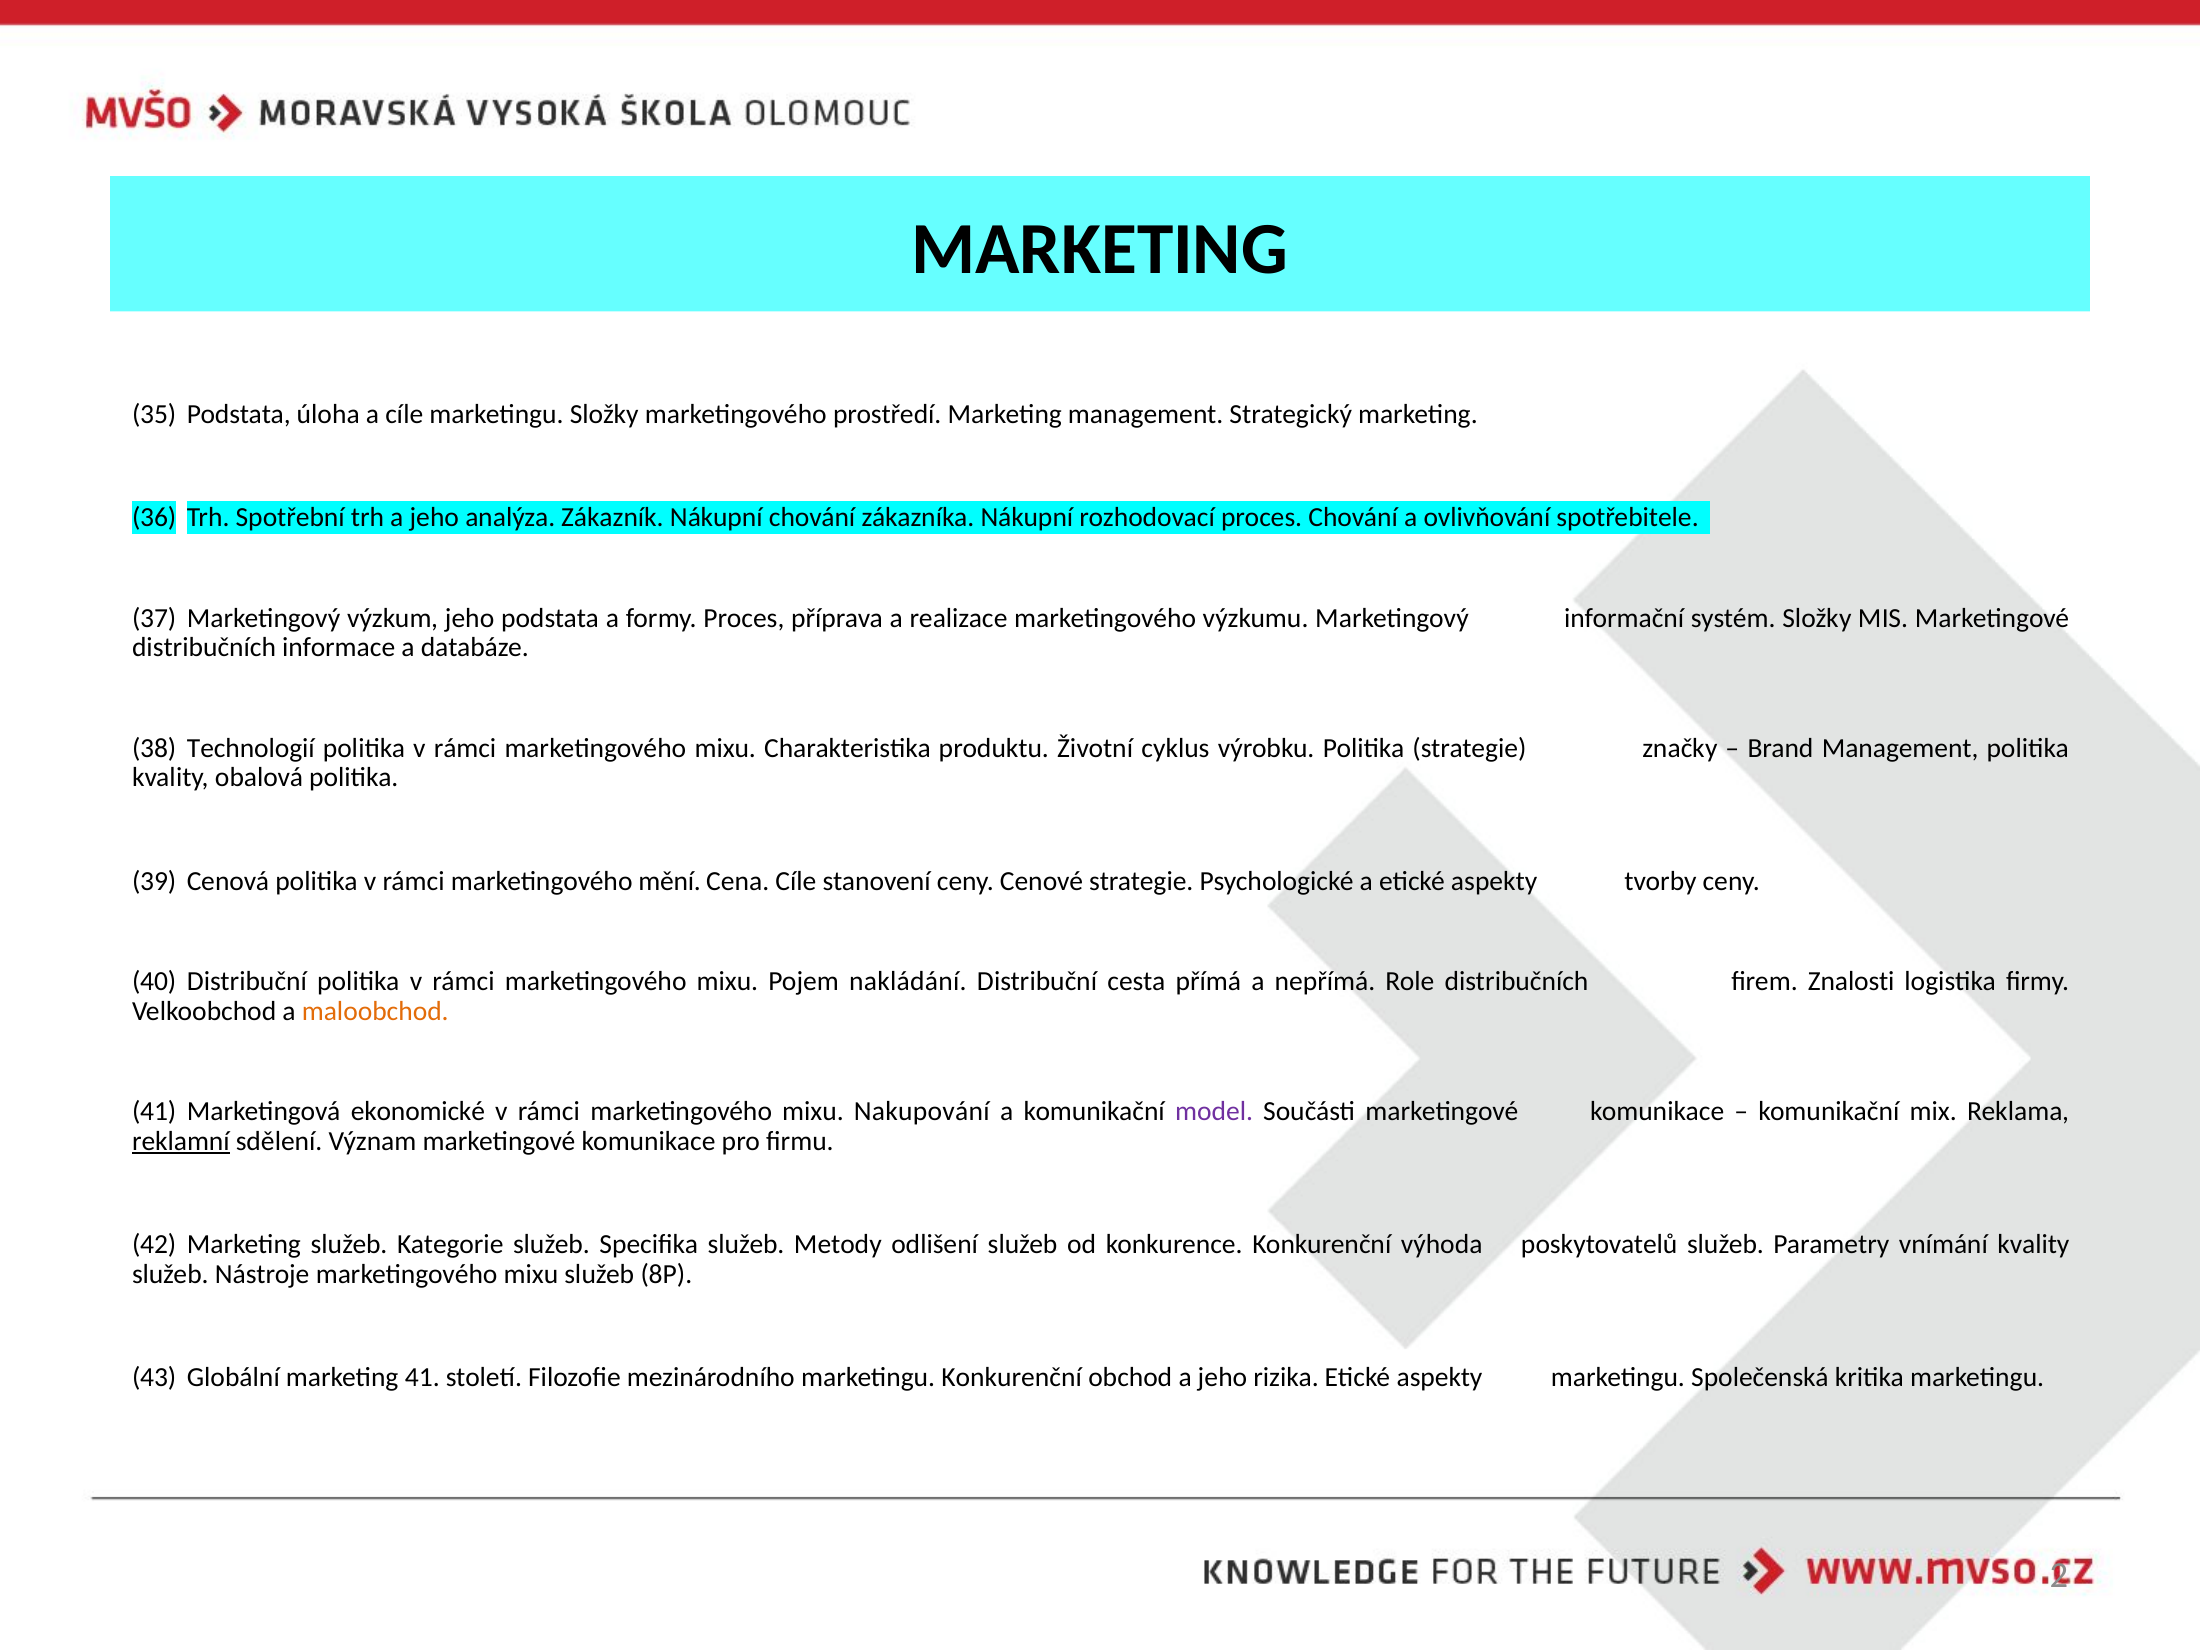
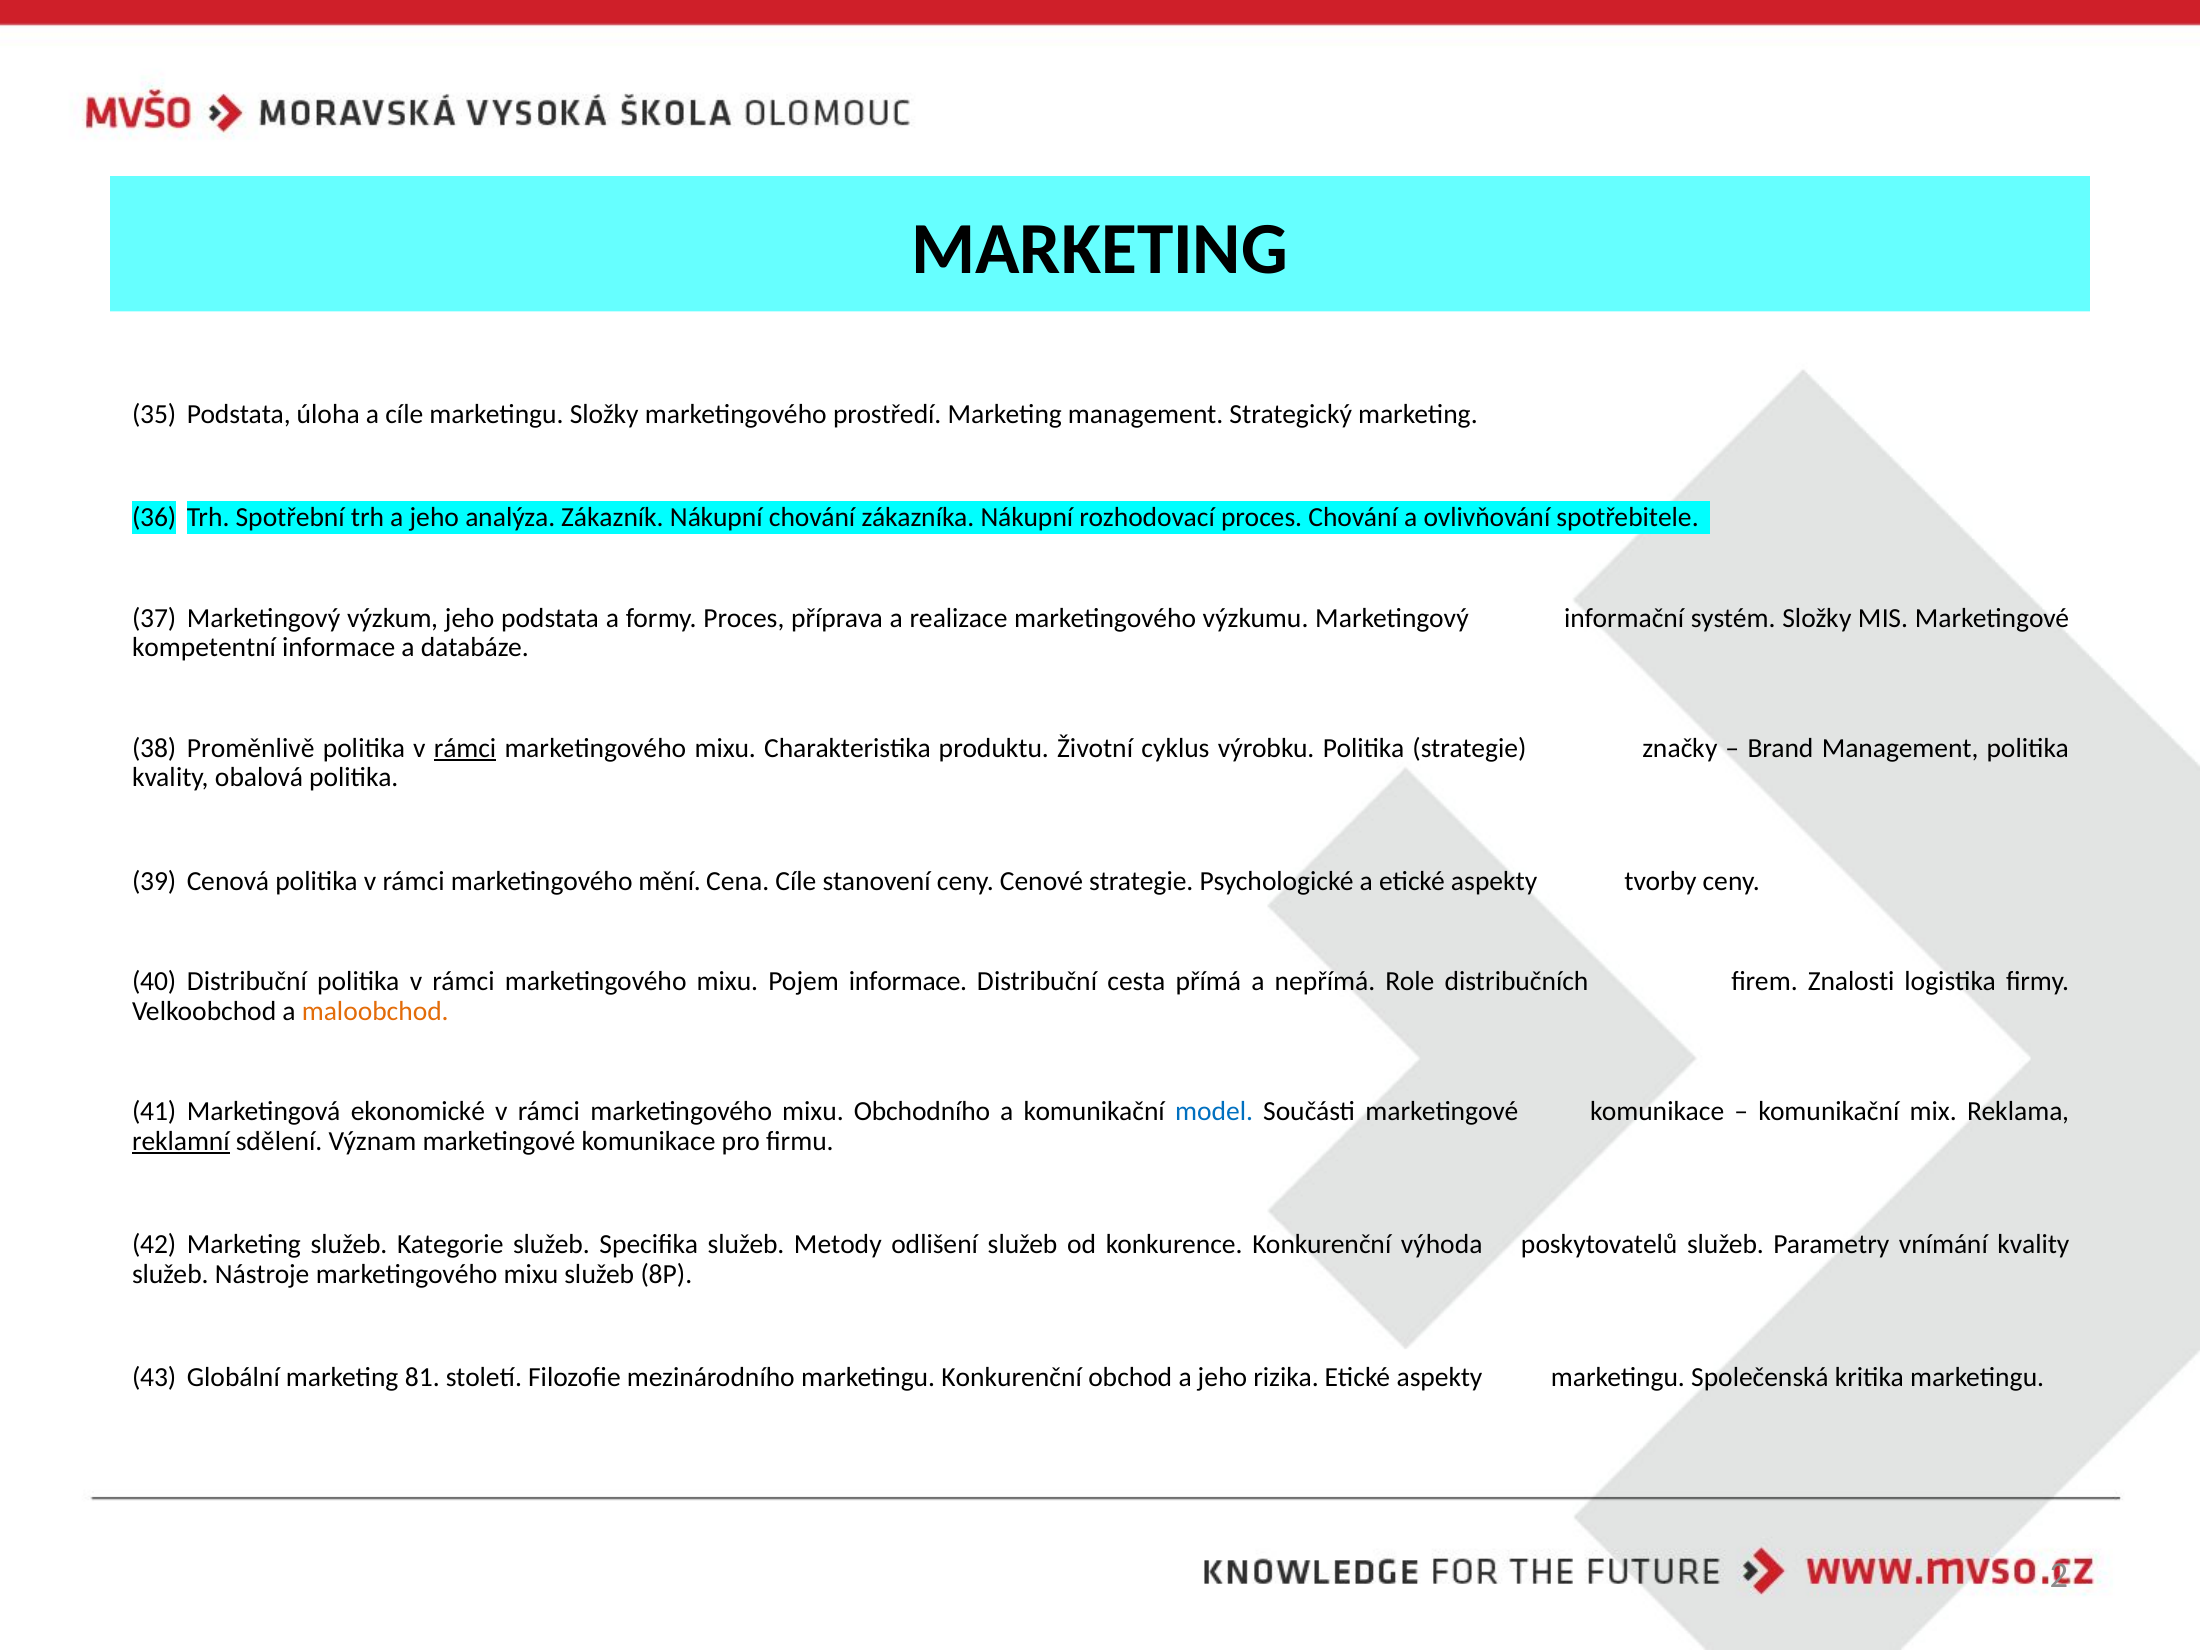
distribučních at (204, 648): distribučních -> kompetentní
Technologií: Technologií -> Proměnlivě
rámci at (465, 748) underline: none -> present
Pojem nakládání: nakládání -> informace
Nakupování: Nakupování -> Obchodního
model colour: purple -> blue
marketing 41: 41 -> 81
